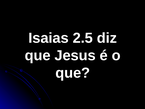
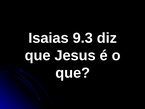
2.5: 2.5 -> 9.3
